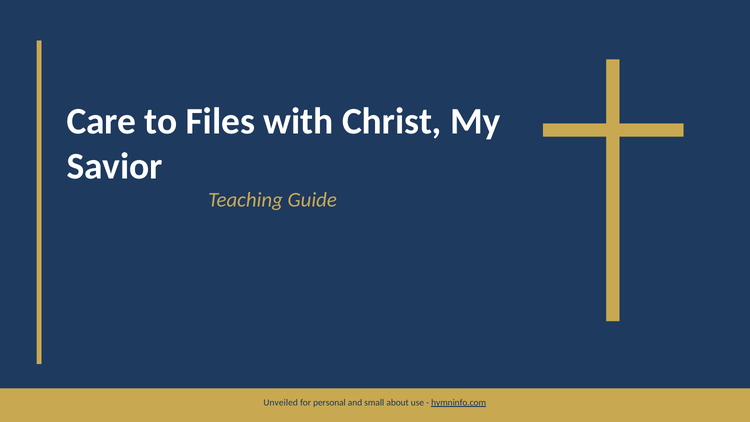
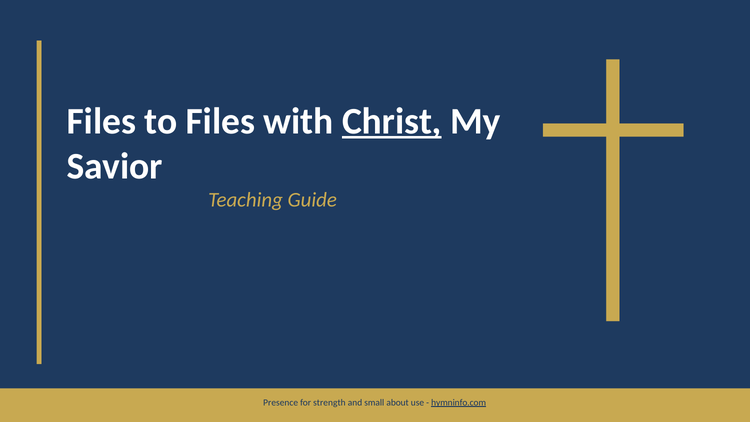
Care at (102, 121): Care -> Files
Christ underline: none -> present
Unveiled: Unveiled -> Presence
personal: personal -> strength
